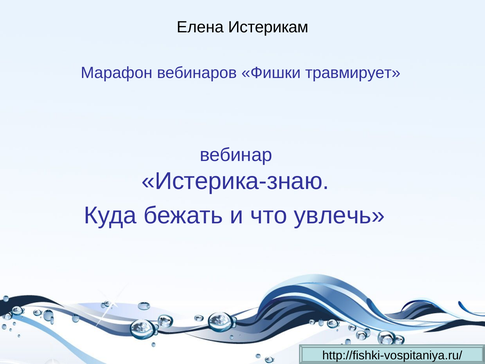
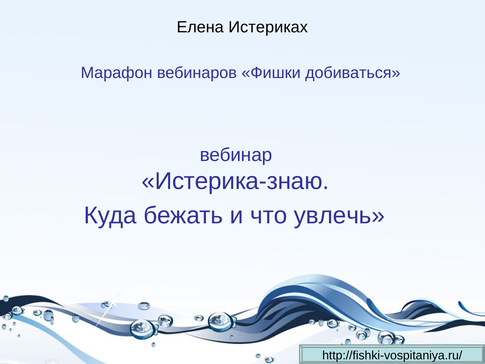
Истерикам: Истерикам -> Истериках
травмирует: травмирует -> добиваться
